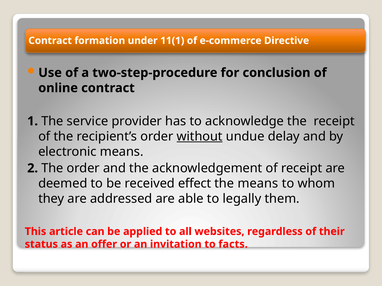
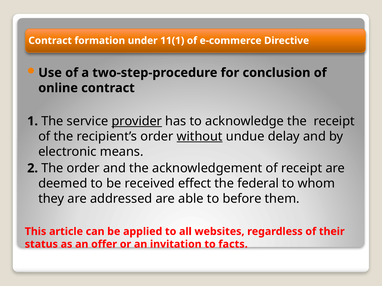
provider underline: none -> present
the means: means -> federal
legally: legally -> before
